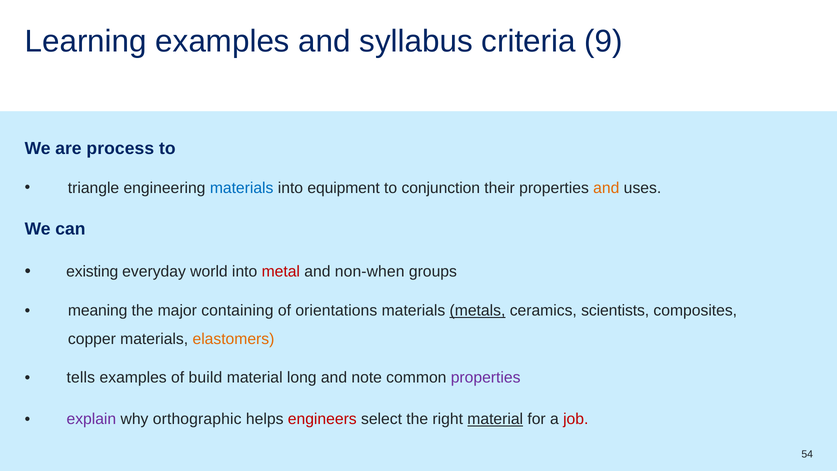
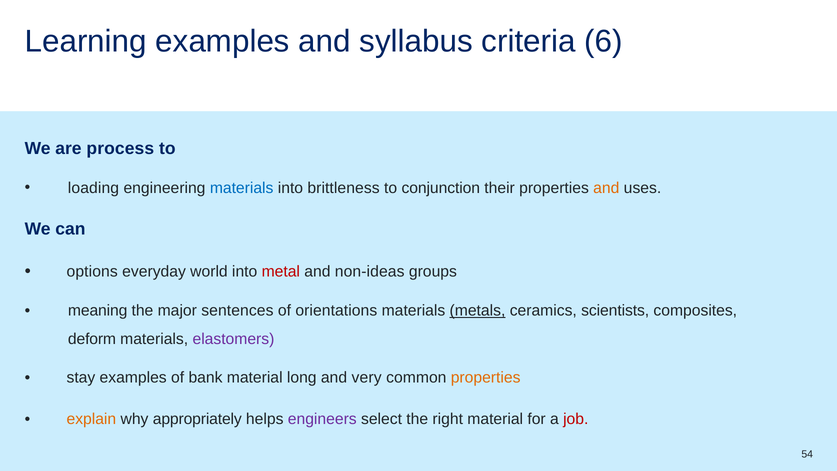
9: 9 -> 6
triangle: triangle -> loading
equipment: equipment -> brittleness
existing: existing -> options
non-when: non-when -> non-ideas
containing: containing -> sentences
copper: copper -> deform
elastomers colour: orange -> purple
tells: tells -> stay
build: build -> bank
note: note -> very
properties at (486, 377) colour: purple -> orange
explain colour: purple -> orange
orthographic: orthographic -> appropriately
engineers colour: red -> purple
material at (495, 419) underline: present -> none
